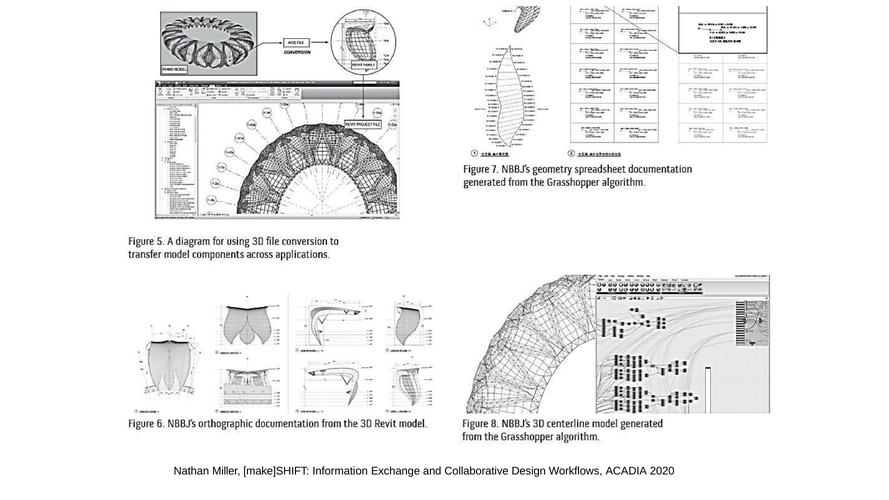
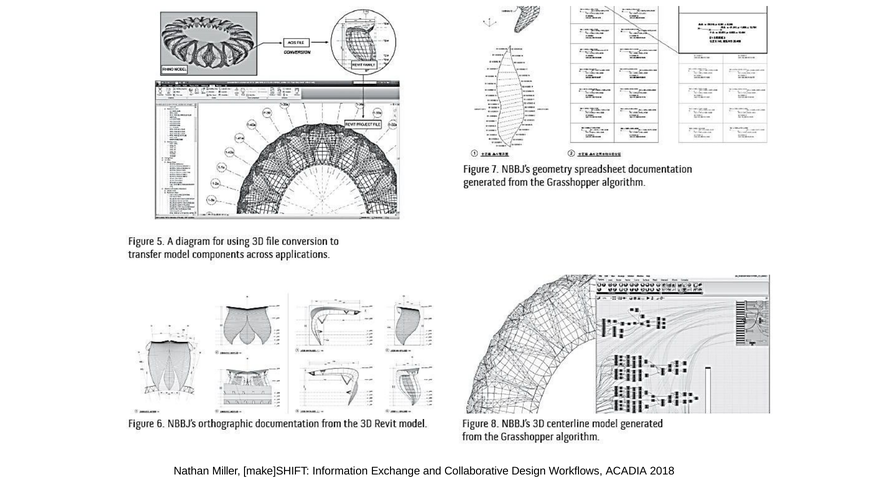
2020: 2020 -> 2018
